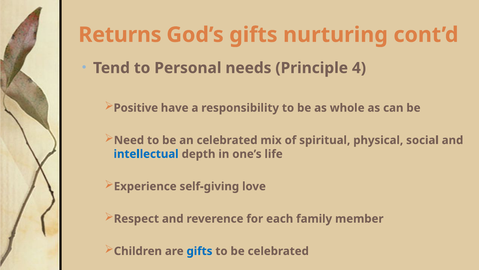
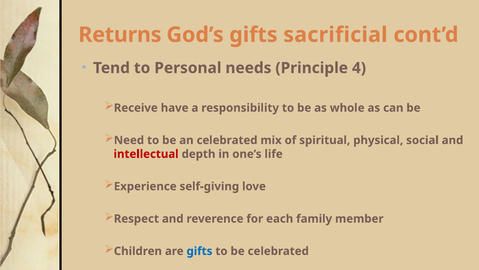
nurturing: nurturing -> sacrificial
Positive: Positive -> Receive
intellectual colour: blue -> red
